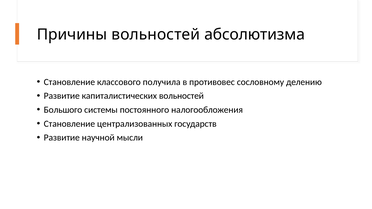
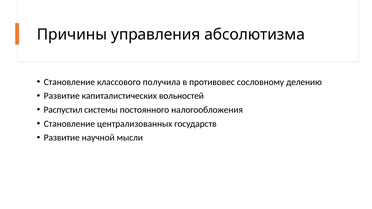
Причины вольностей: вольностей -> управления
Большого: Большого -> Распустил
